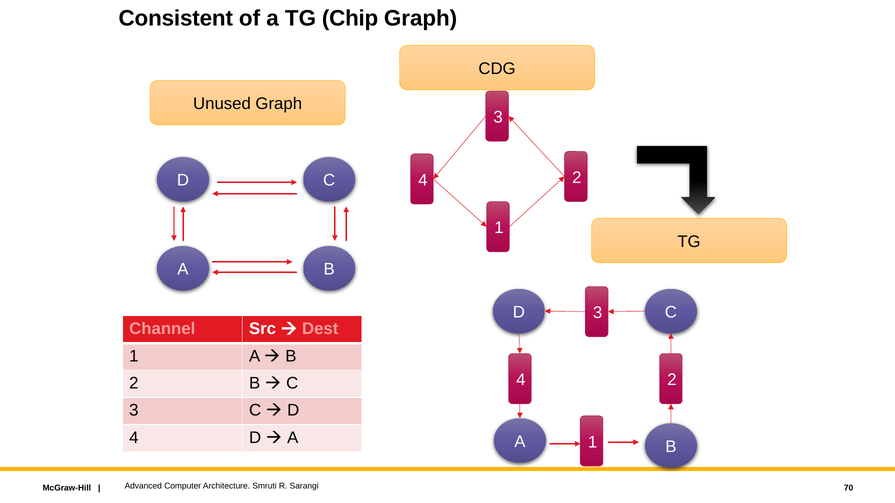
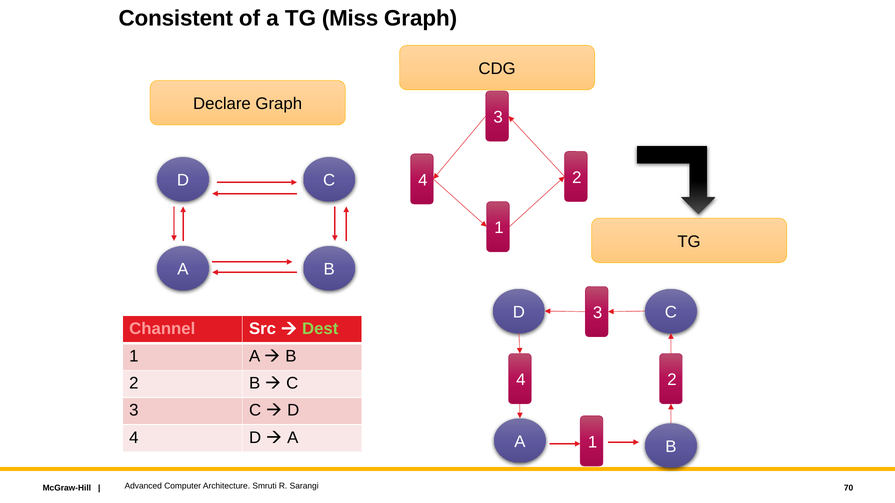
Chip: Chip -> Miss
Unused: Unused -> Declare
Dest colour: pink -> light green
